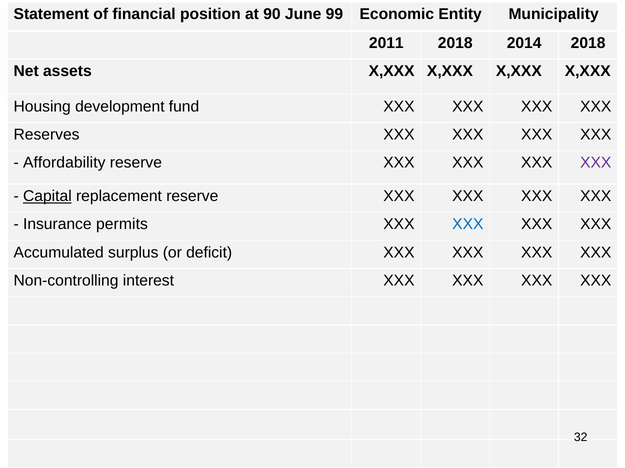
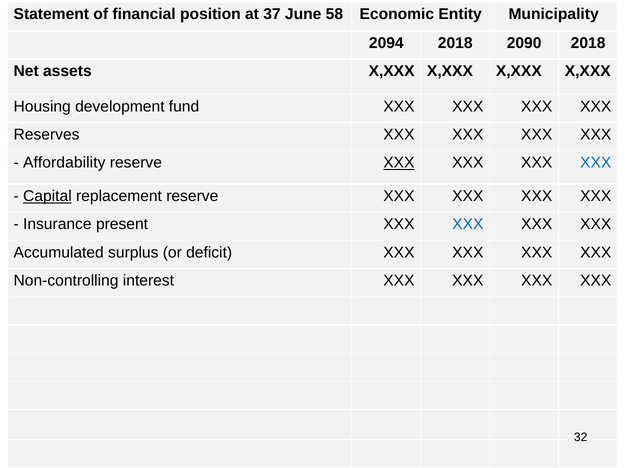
90: 90 -> 37
99: 99 -> 58
2011: 2011 -> 2094
2014: 2014 -> 2090
XXX at (399, 163) underline: none -> present
XXX at (596, 163) colour: purple -> blue
permits: permits -> present
